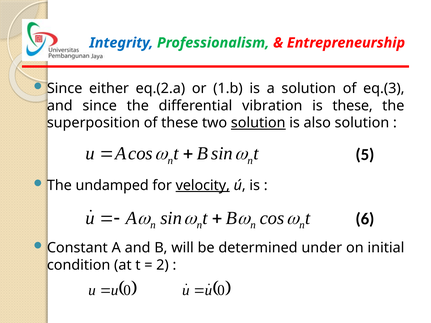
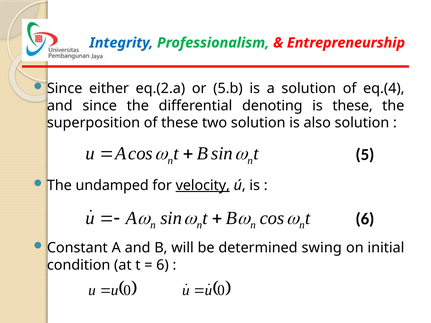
1.b: 1.b -> 5.b
eq.(3: eq.(3 -> eq.(4
vibration: vibration -> denoting
solution at (258, 123) underline: present -> none
under: under -> swing
2 at (163, 265): 2 -> 6
